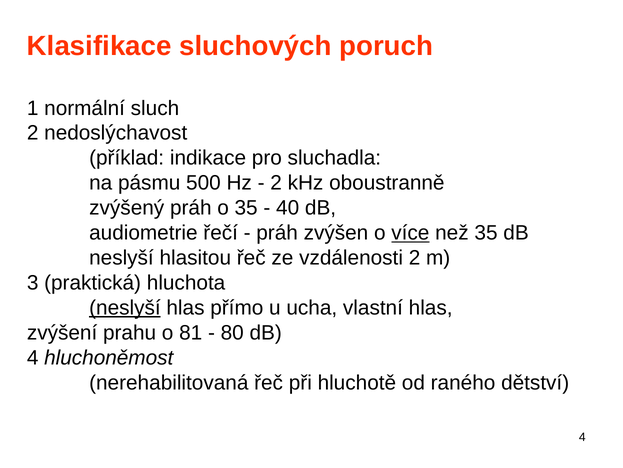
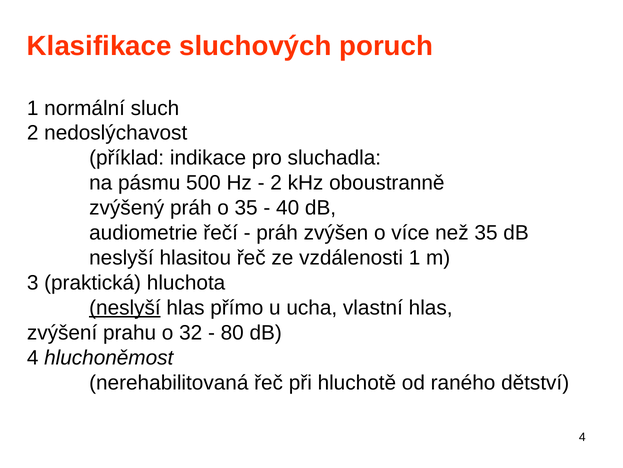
více underline: present -> none
vzdálenosti 2: 2 -> 1
81: 81 -> 32
